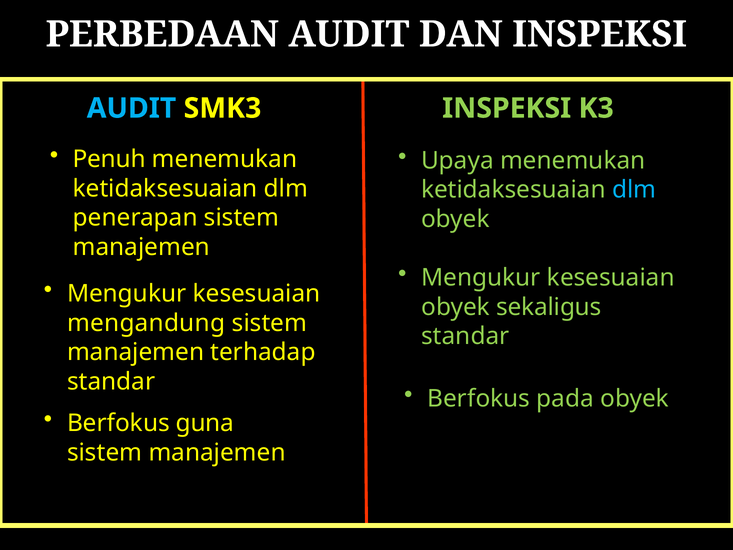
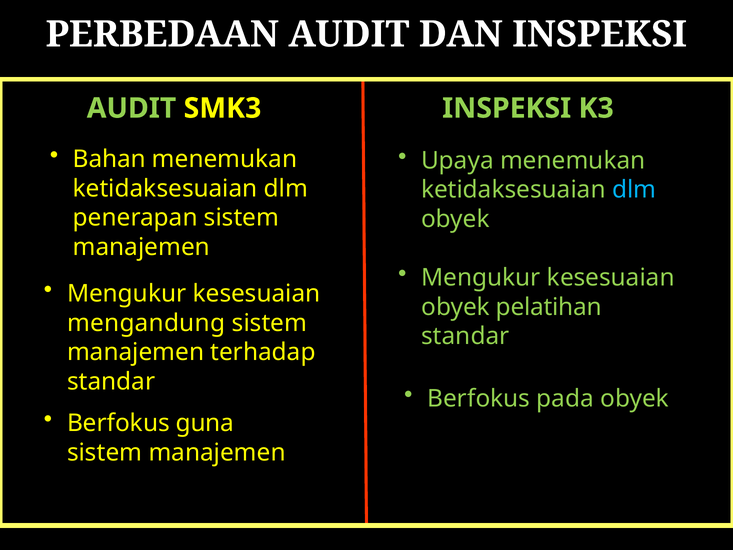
AUDIT at (132, 108) colour: light blue -> light green
Penuh: Penuh -> Bahan
sekaligus: sekaligus -> pelatihan
